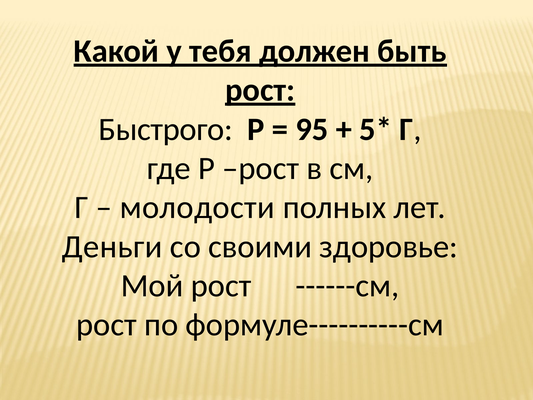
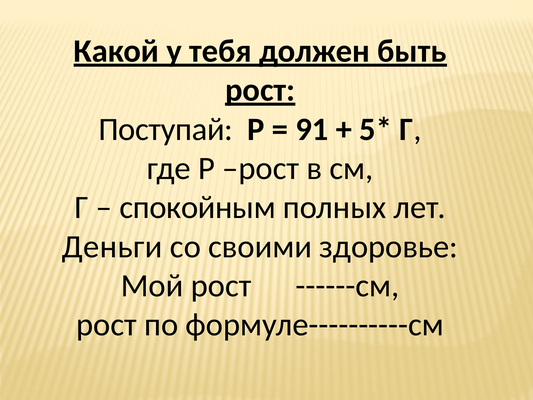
Быстрого: Быстрого -> Поступай
95: 95 -> 91
молодости: молодости -> спокойным
